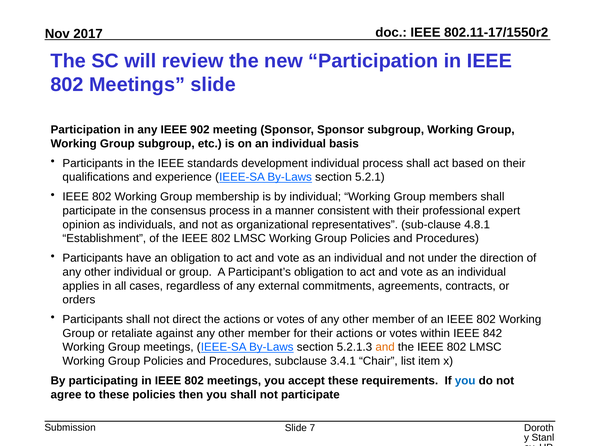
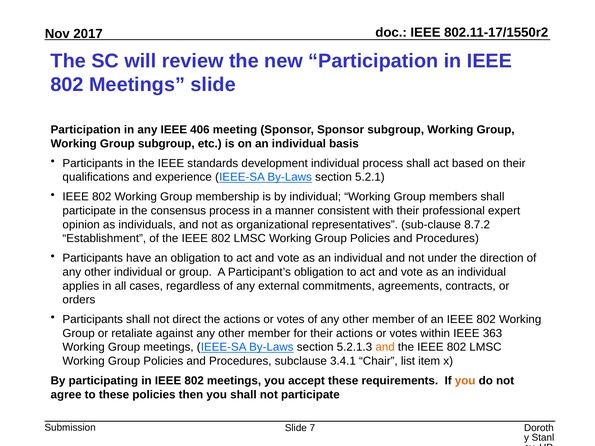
902: 902 -> 406
4.8.1: 4.8.1 -> 8.7.2
842: 842 -> 363
you at (465, 381) colour: blue -> orange
